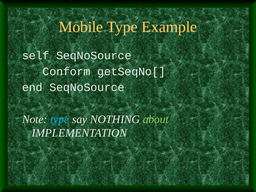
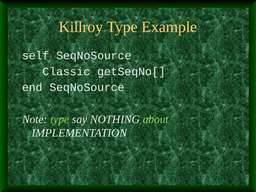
Mobile: Mobile -> Killroy
Conform: Conform -> Classic
type at (60, 119) colour: light blue -> light green
